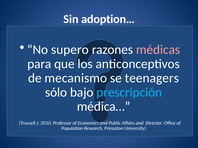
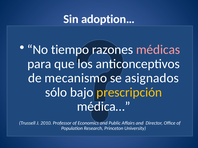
supero: supero -> tiempo
teenagers: teenagers -> asignados
prescripción colour: light blue -> yellow
